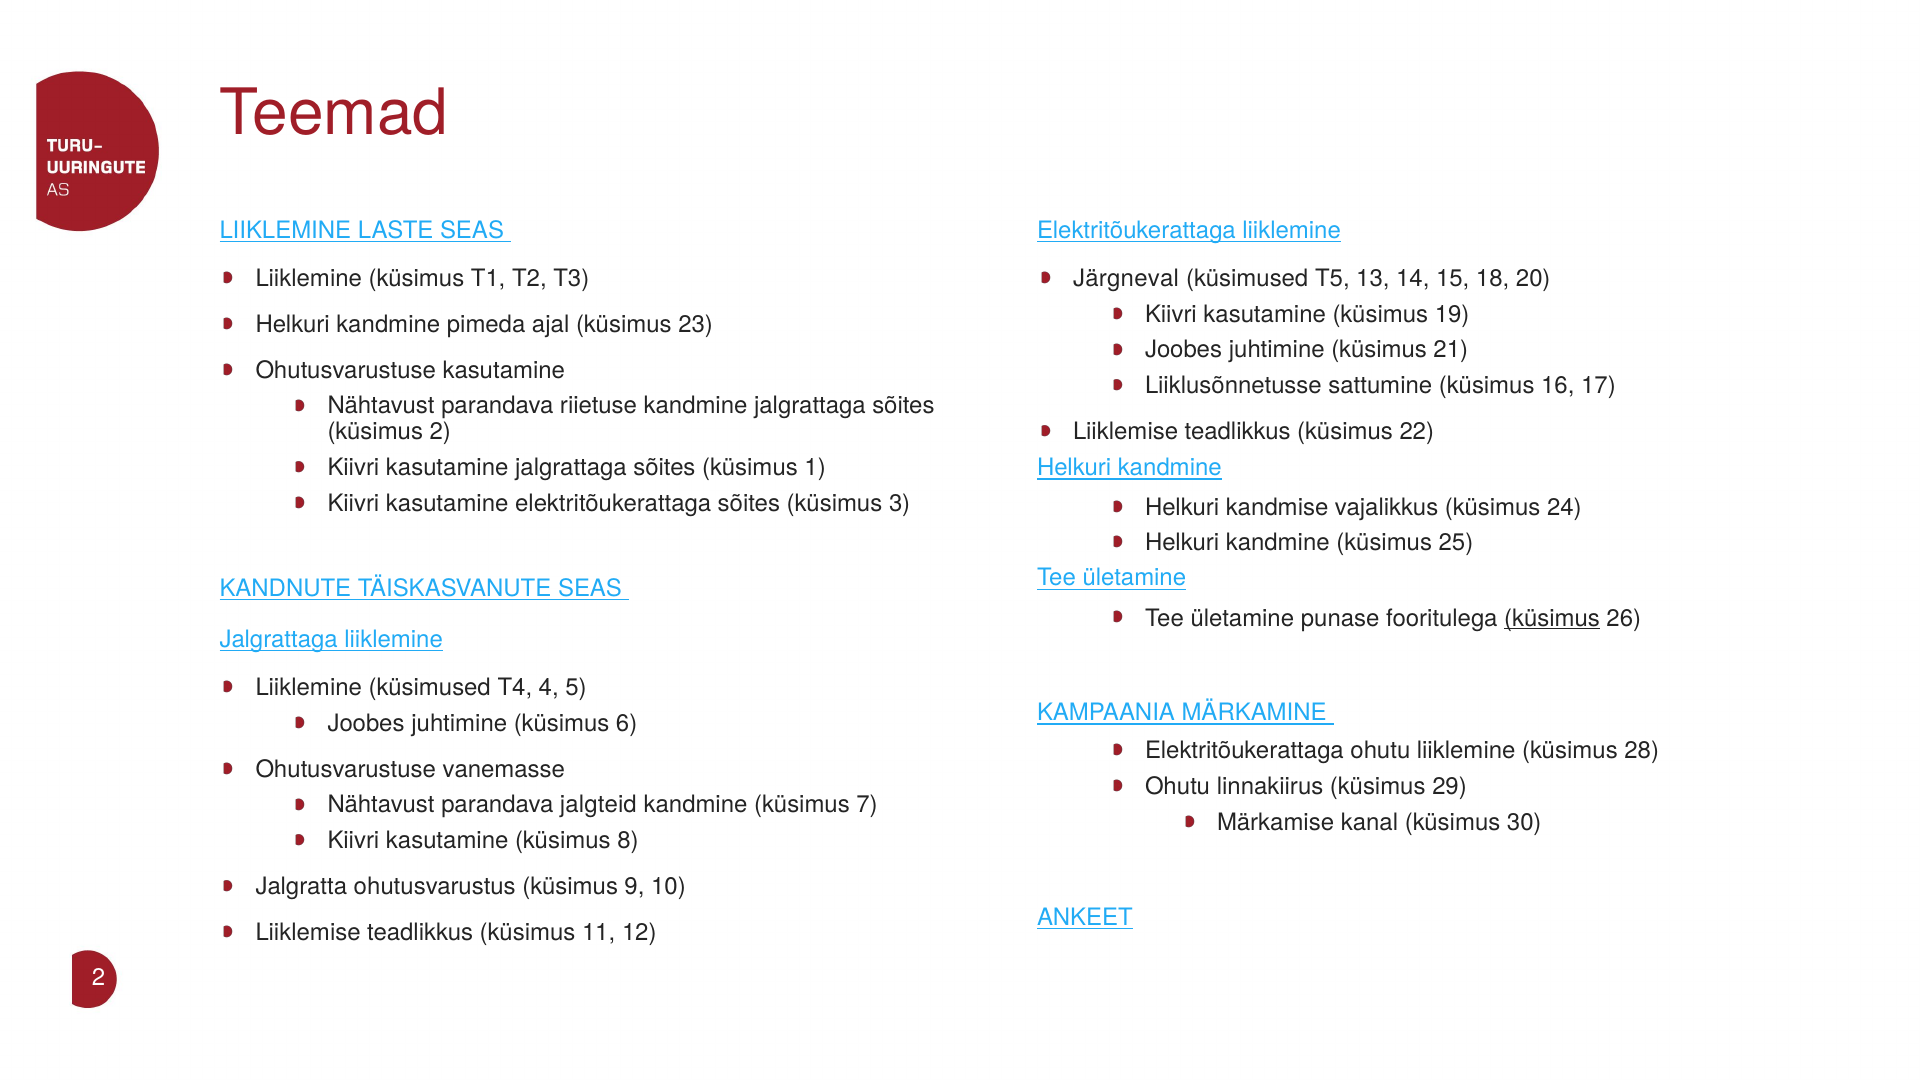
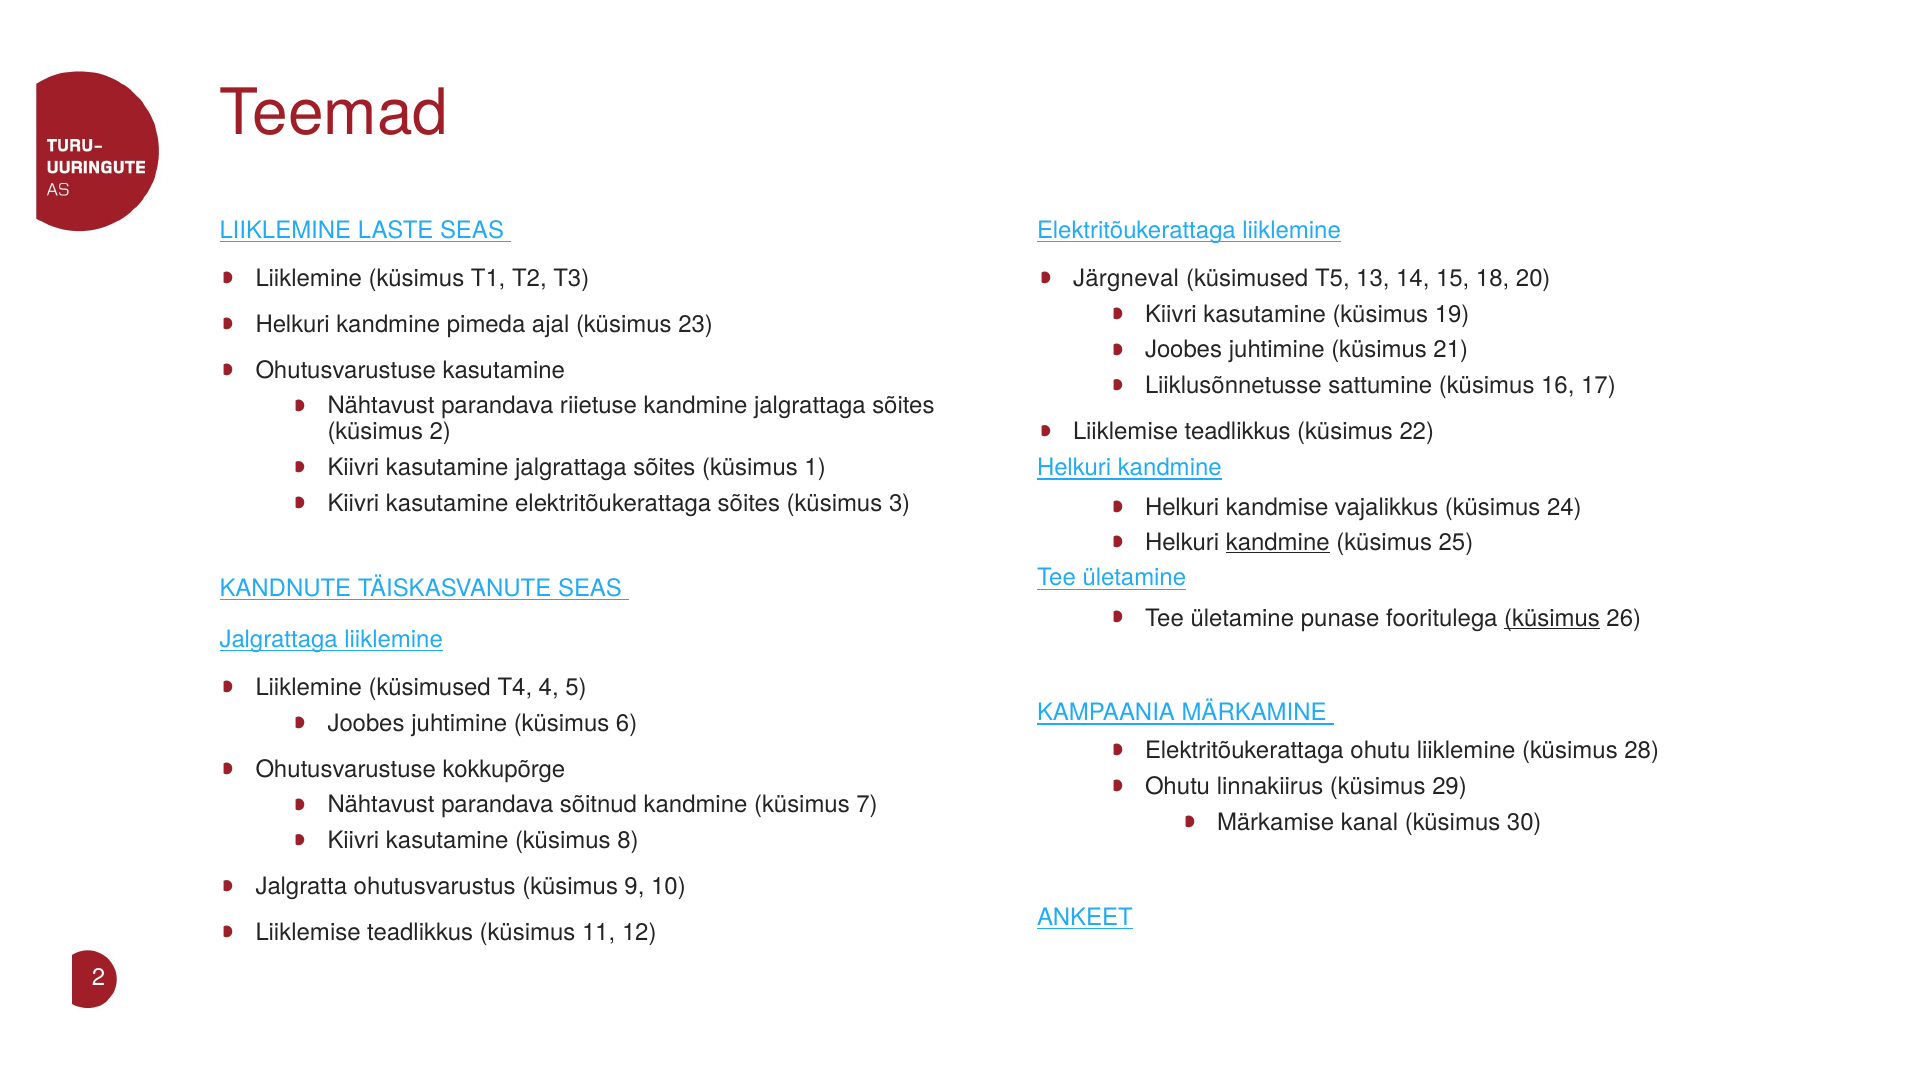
kandmine at (1278, 542) underline: none -> present
vanemasse: vanemasse -> kokkupõrge
jalgteid: jalgteid -> sõitnud
